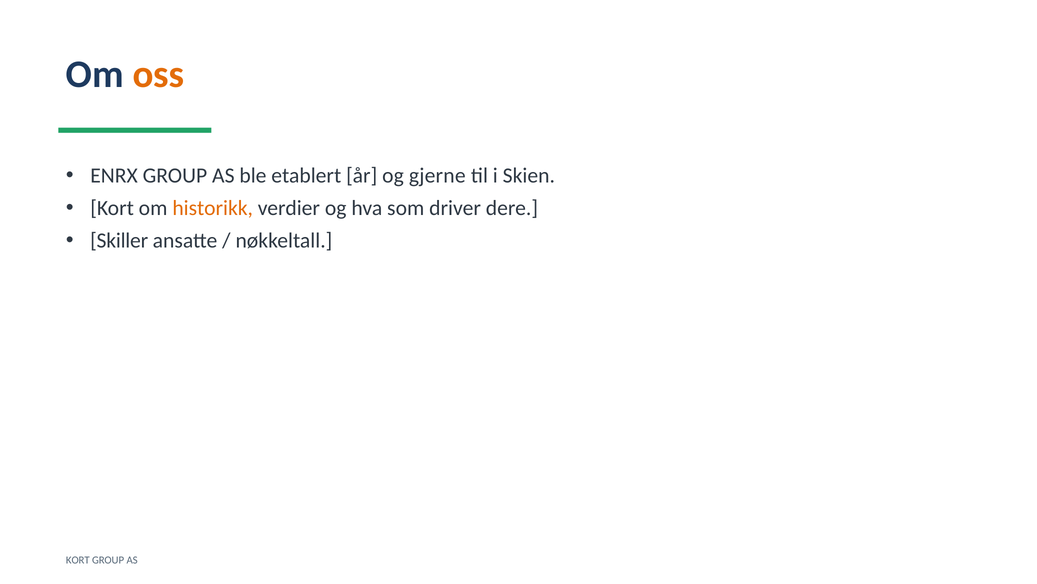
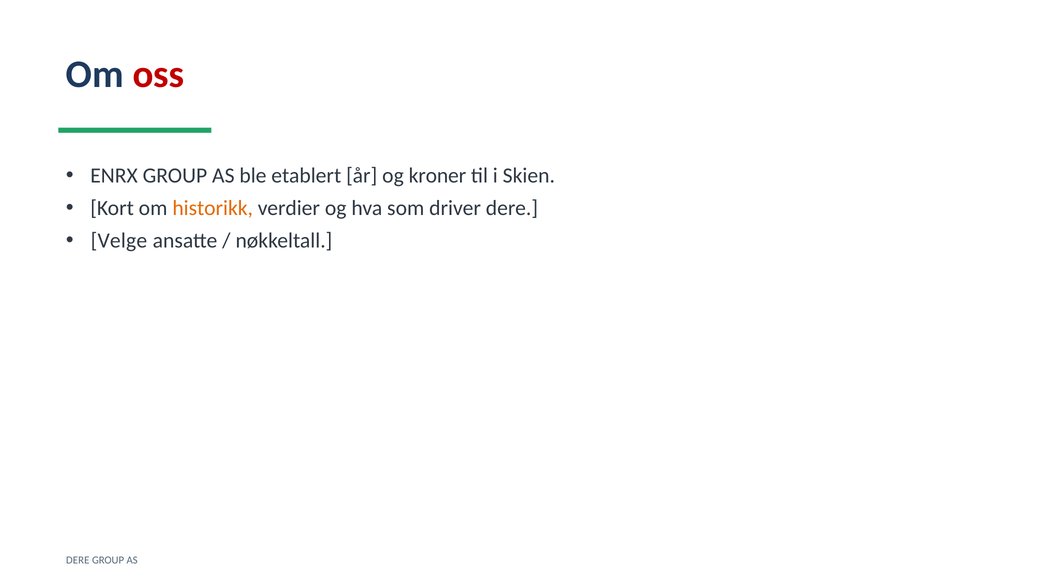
oss colour: orange -> red
gjerne: gjerne -> kroner
Skiller: Skiller -> Velge
KORT at (78, 560): KORT -> DERE
